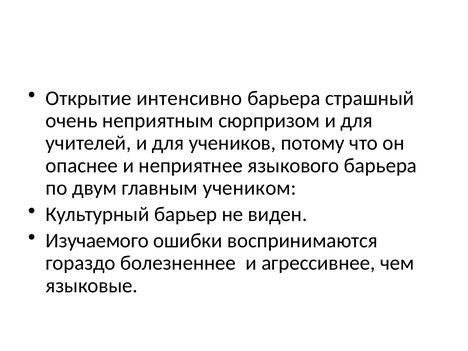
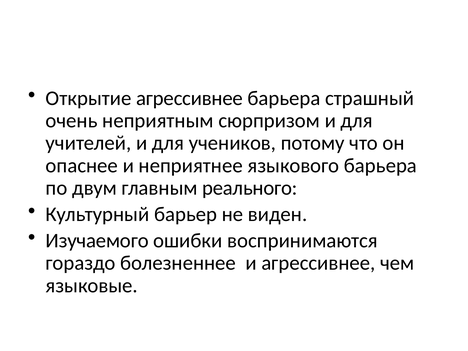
Открытие интенсивно: интенсивно -> агрессивнее
учеником: учеником -> реального
